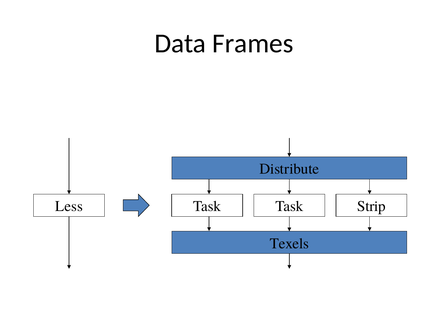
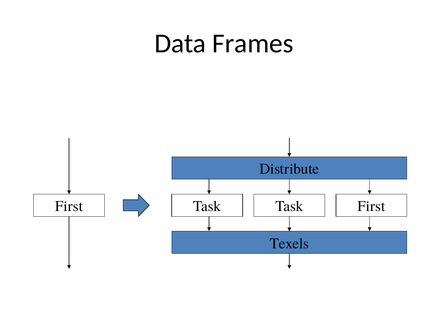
Less at (69, 206): Less -> First
Task Strip: Strip -> First
